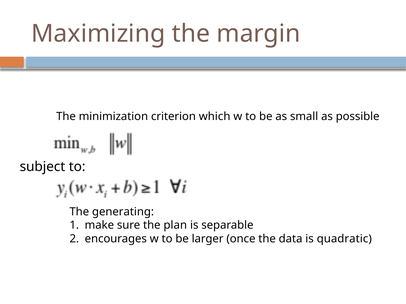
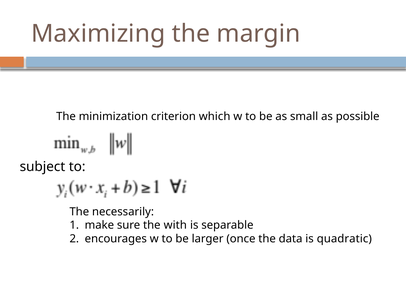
generating: generating -> necessarily
plan: plan -> with
